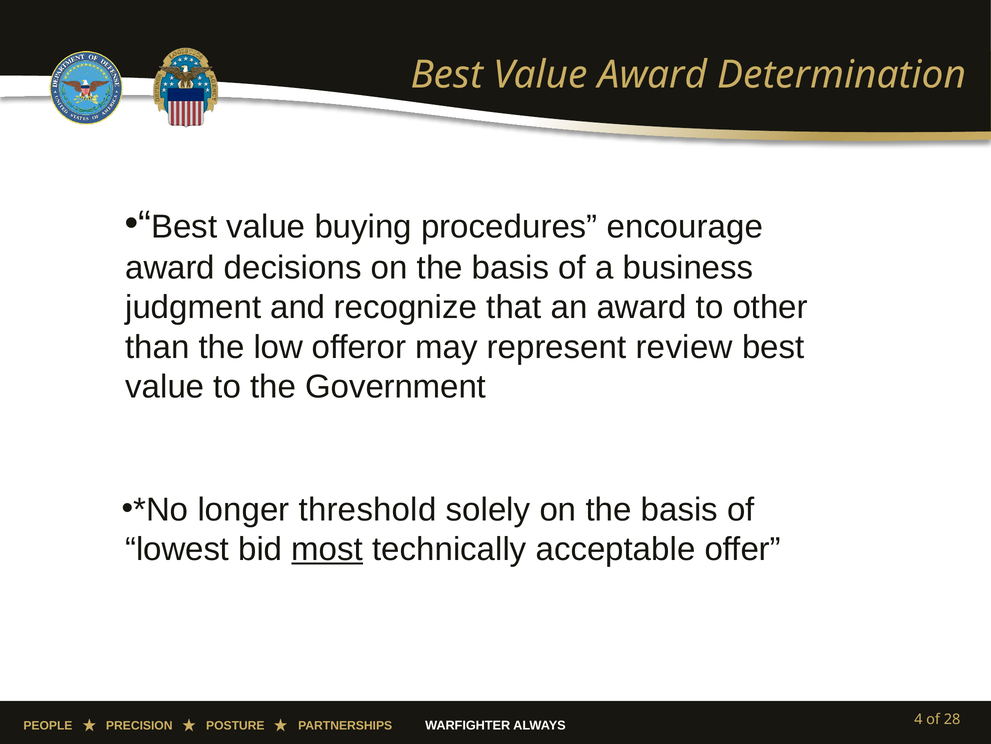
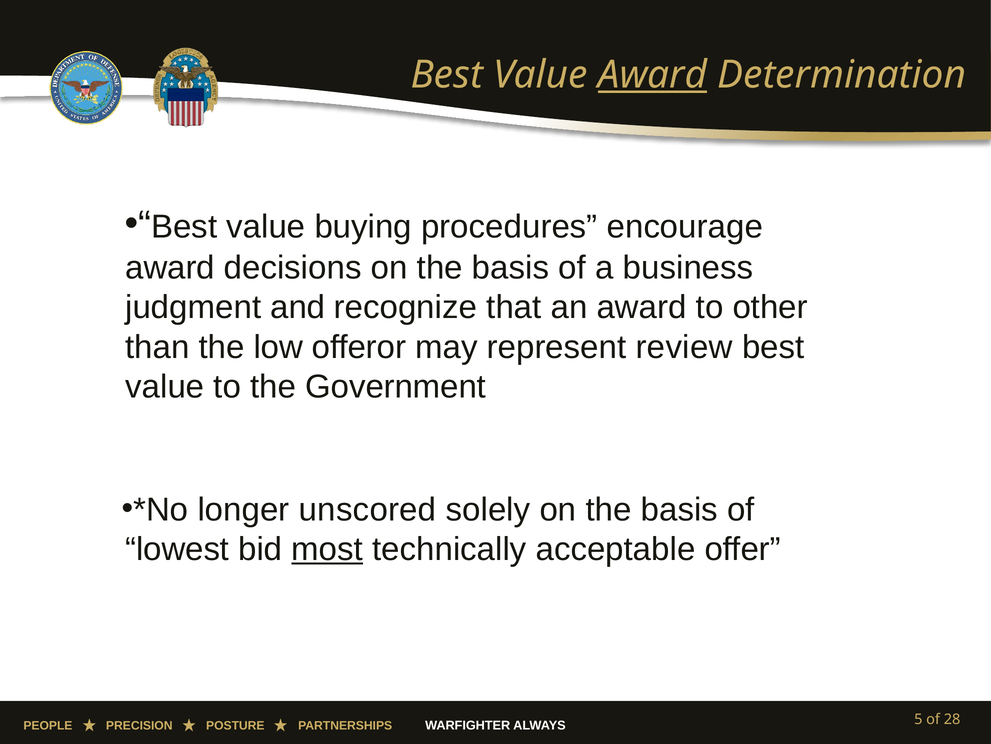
Award at (653, 75) underline: none -> present
threshold: threshold -> unscored
4: 4 -> 5
